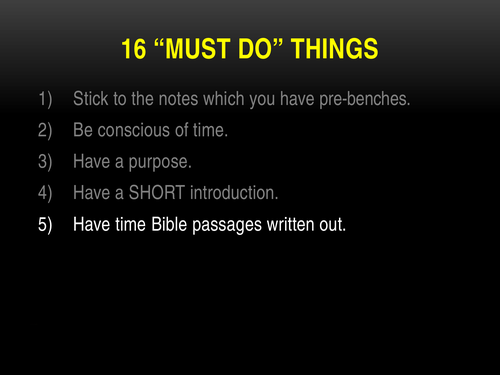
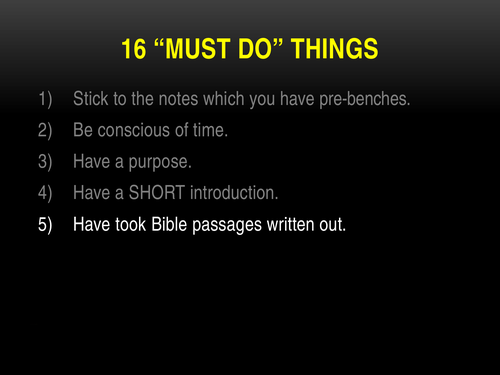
Have time: time -> took
